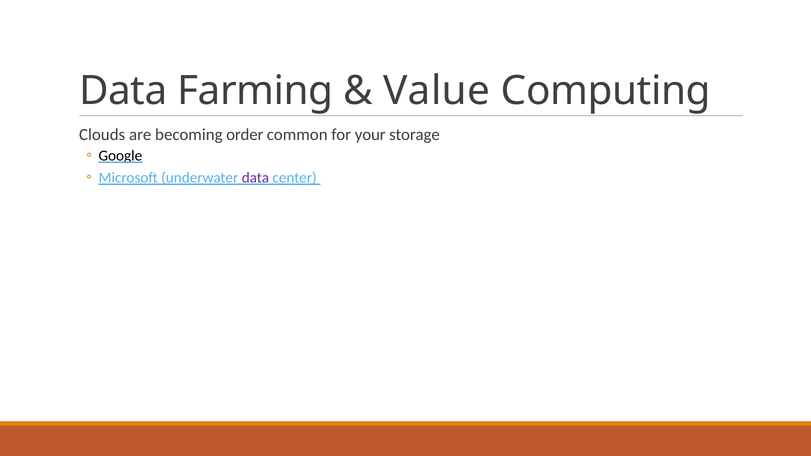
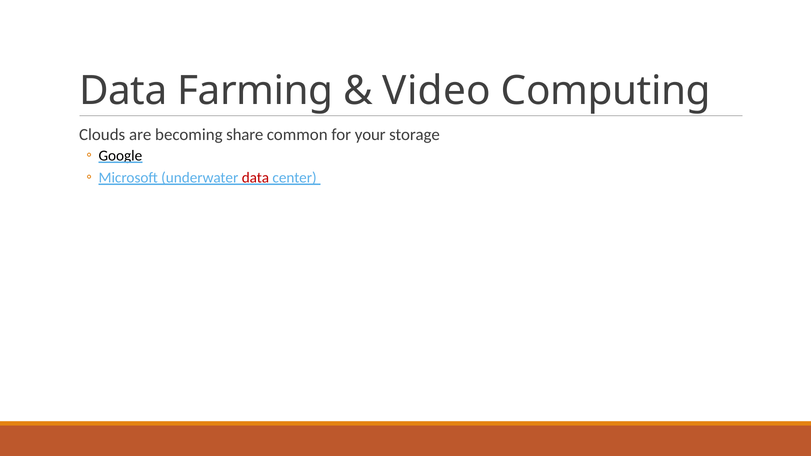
Value: Value -> Video
order: order -> share
data at (255, 178) colour: purple -> red
